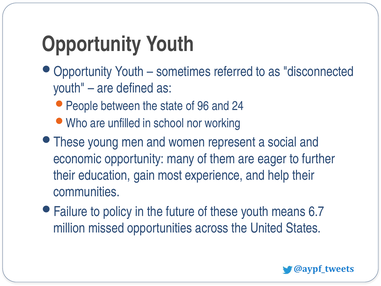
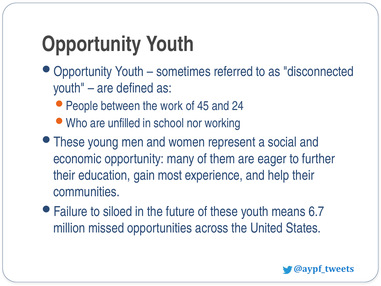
state: state -> work
96: 96 -> 45
policy: policy -> siloed
